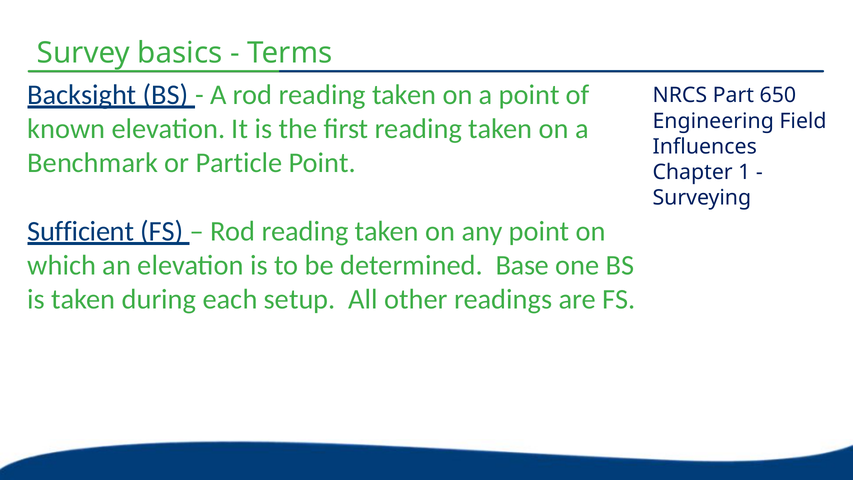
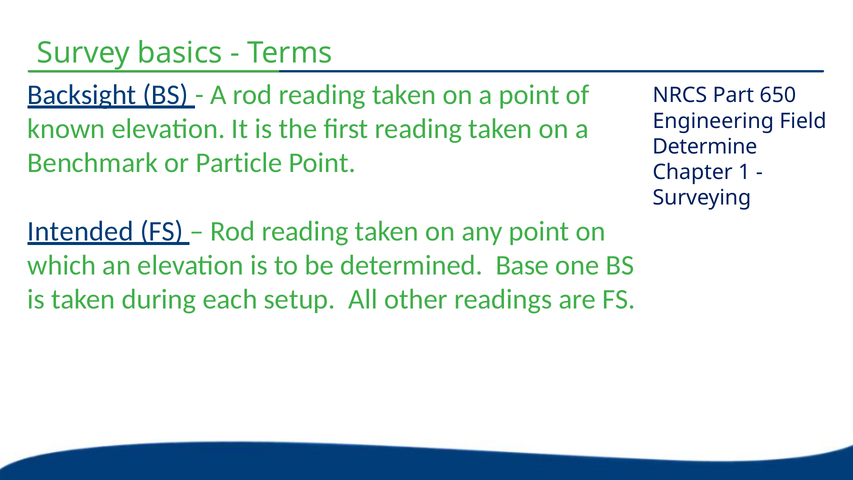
Influences: Influences -> Determine
Sufficient: Sufficient -> Intended
